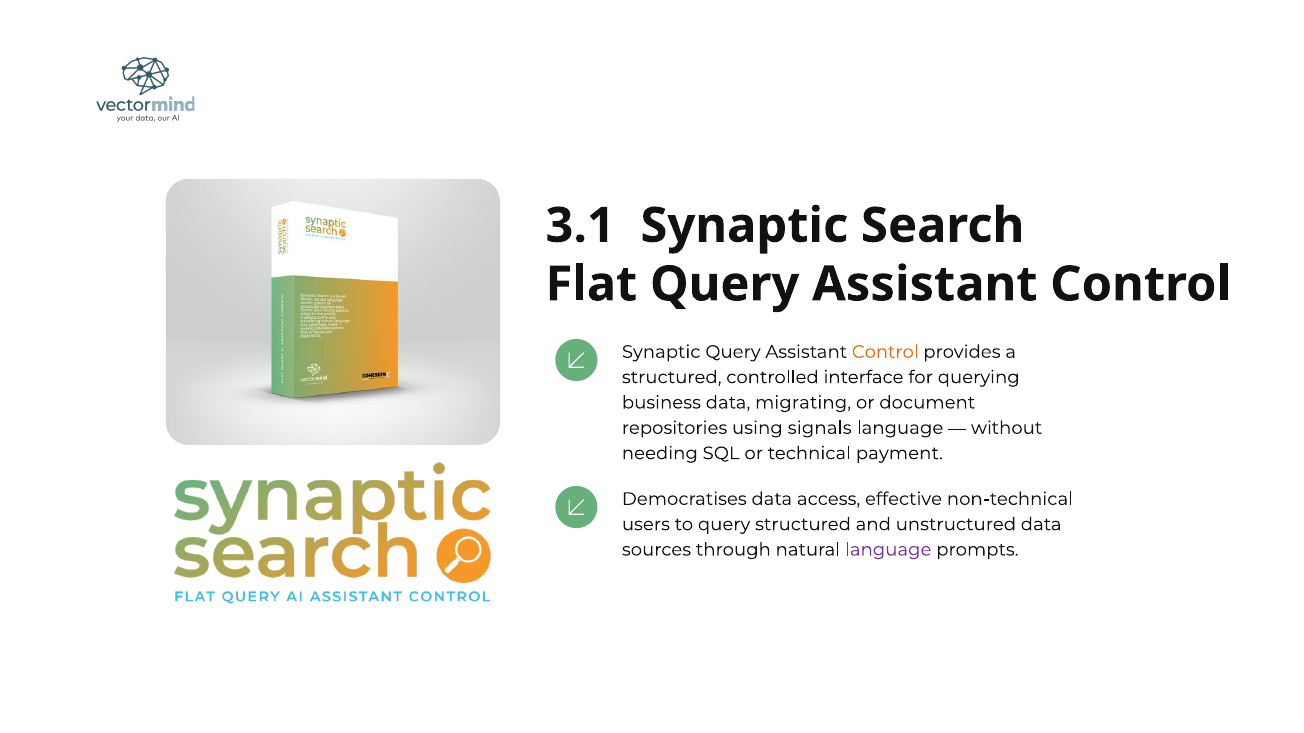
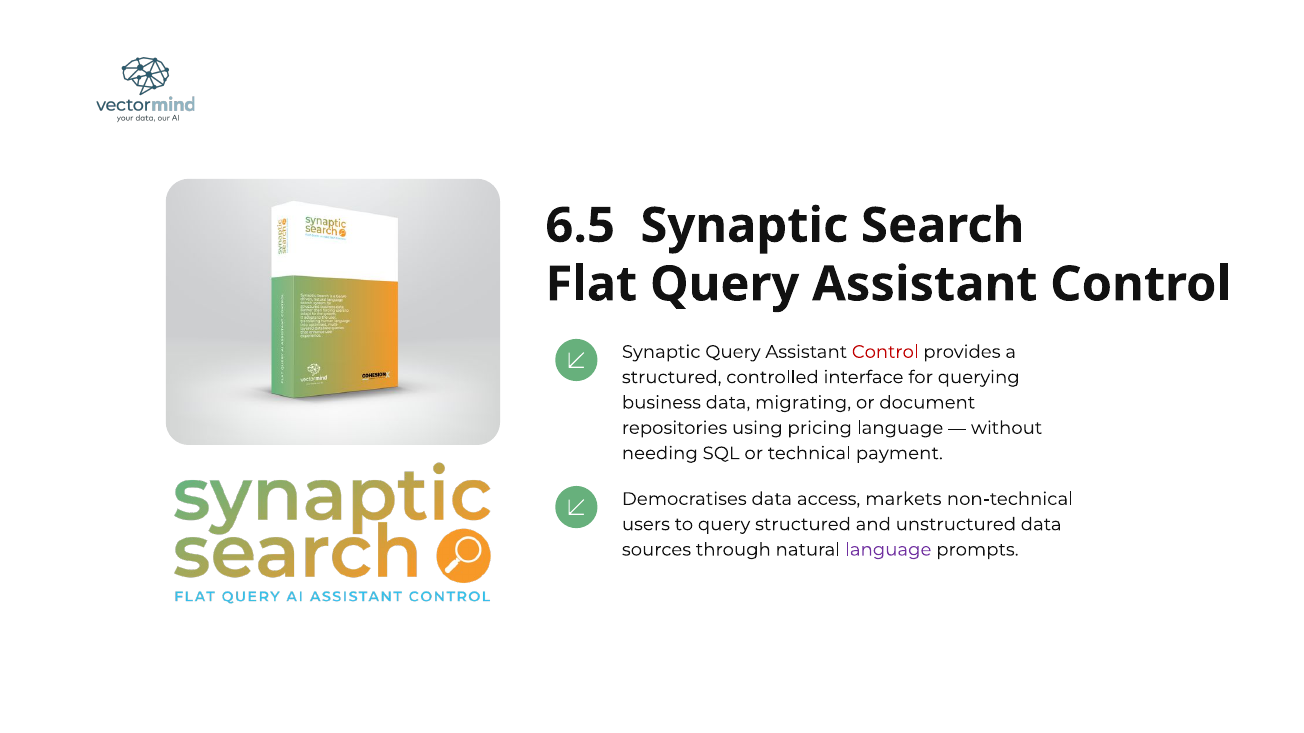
3.1: 3.1 -> 6.5
Control at (885, 352) colour: orange -> red
signals: signals -> pricing
effective: effective -> markets
